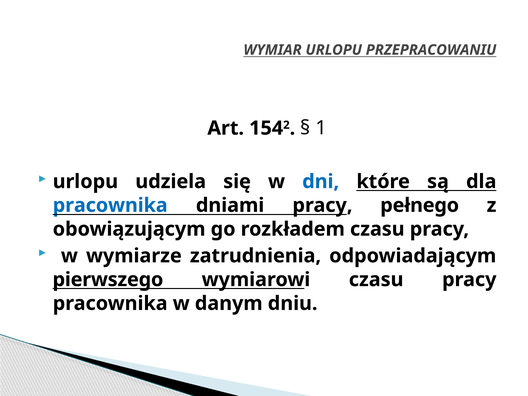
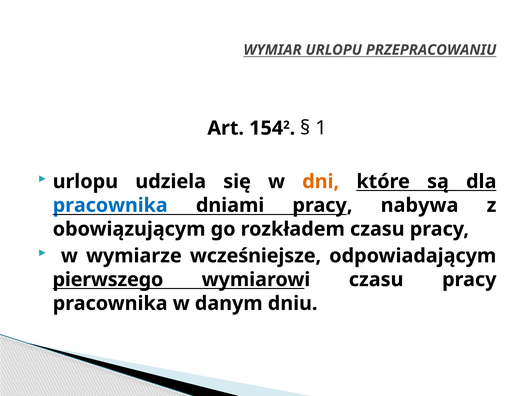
dni colour: blue -> orange
pełnego: pełnego -> nabywa
zatrudnienia: zatrudnienia -> wcześniejsze
